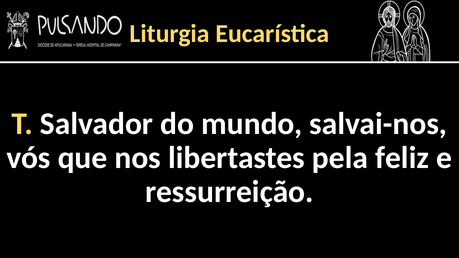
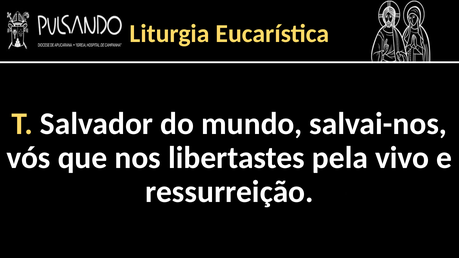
feliz: feliz -> vivo
